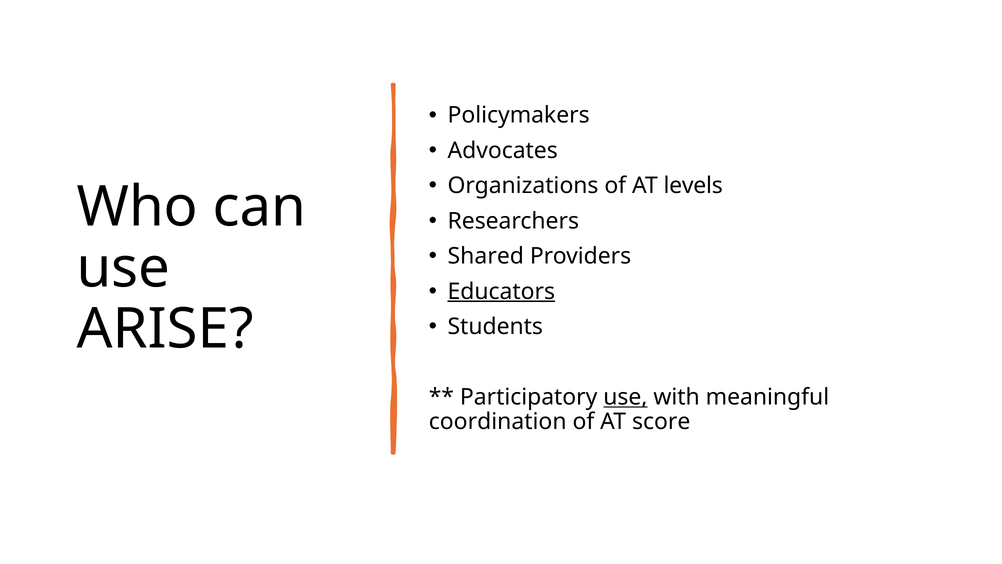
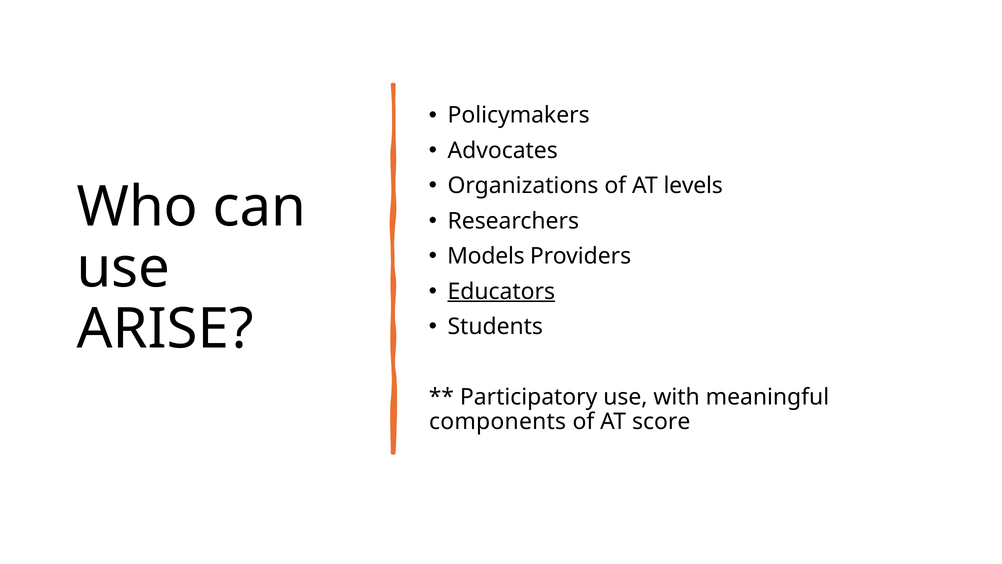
Shared: Shared -> Models
use at (625, 397) underline: present -> none
coordination: coordination -> components
